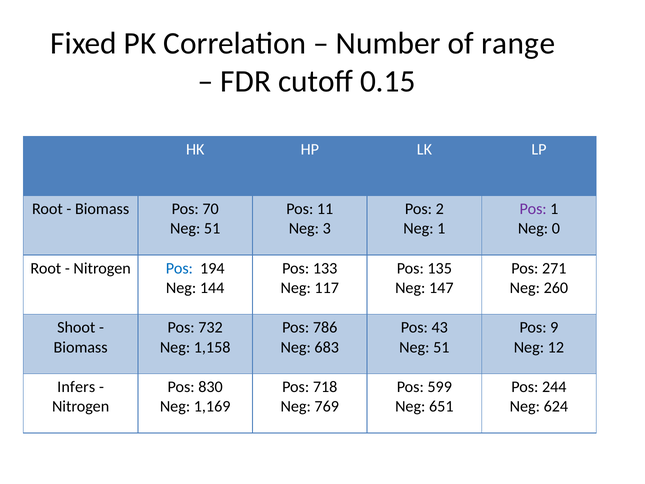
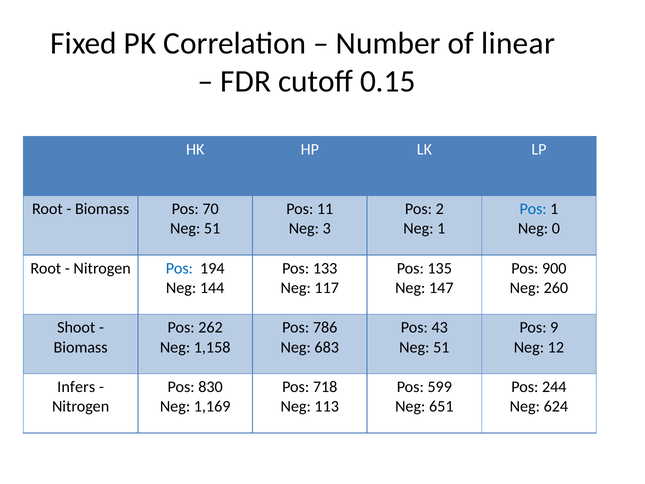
range: range -> linear
Pos at (533, 209) colour: purple -> blue
271: 271 -> 900
732: 732 -> 262
769: 769 -> 113
